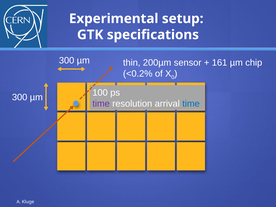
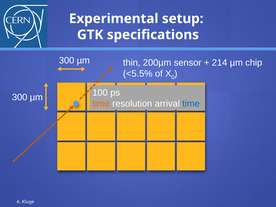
161: 161 -> 214
<0.2%: <0.2% -> <5.5%
time at (101, 104) colour: purple -> orange
